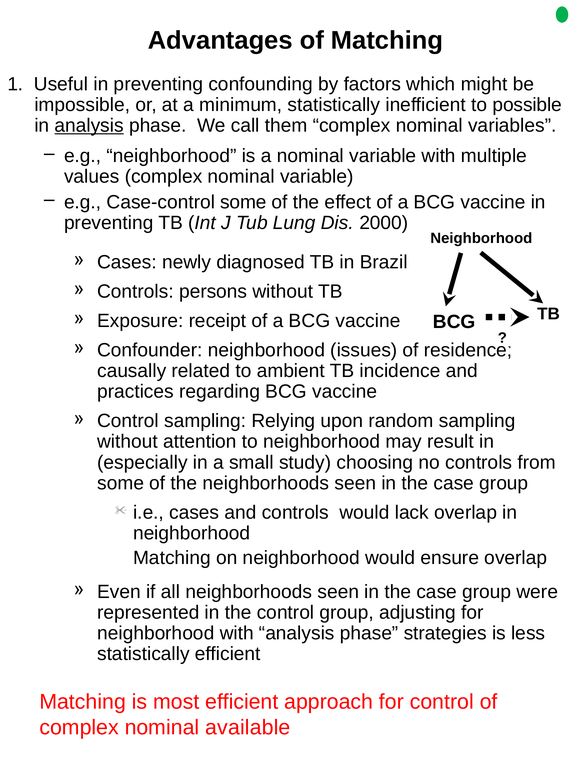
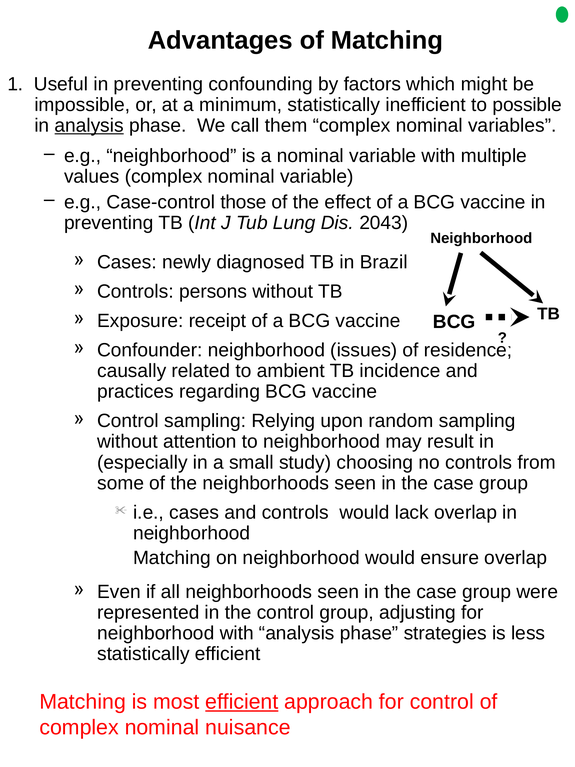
Case-control some: some -> those
2000: 2000 -> 2043
efficient at (242, 702) underline: none -> present
available: available -> nuisance
